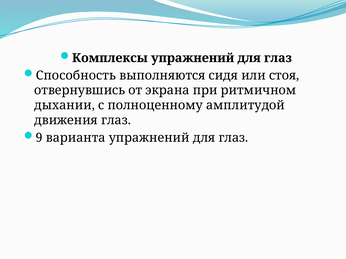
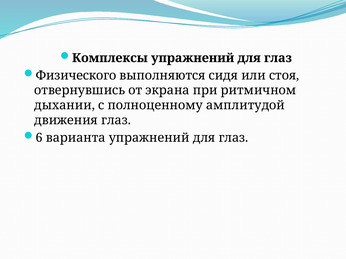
Способность: Способность -> Физического
9: 9 -> 6
